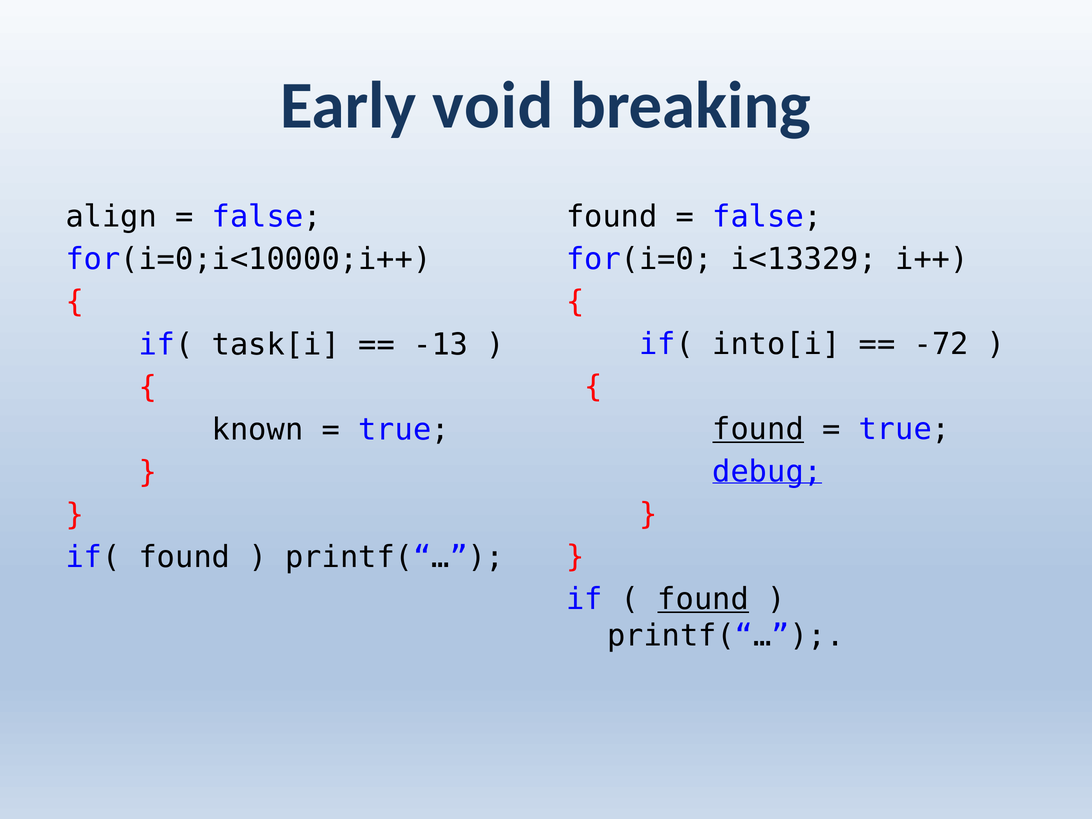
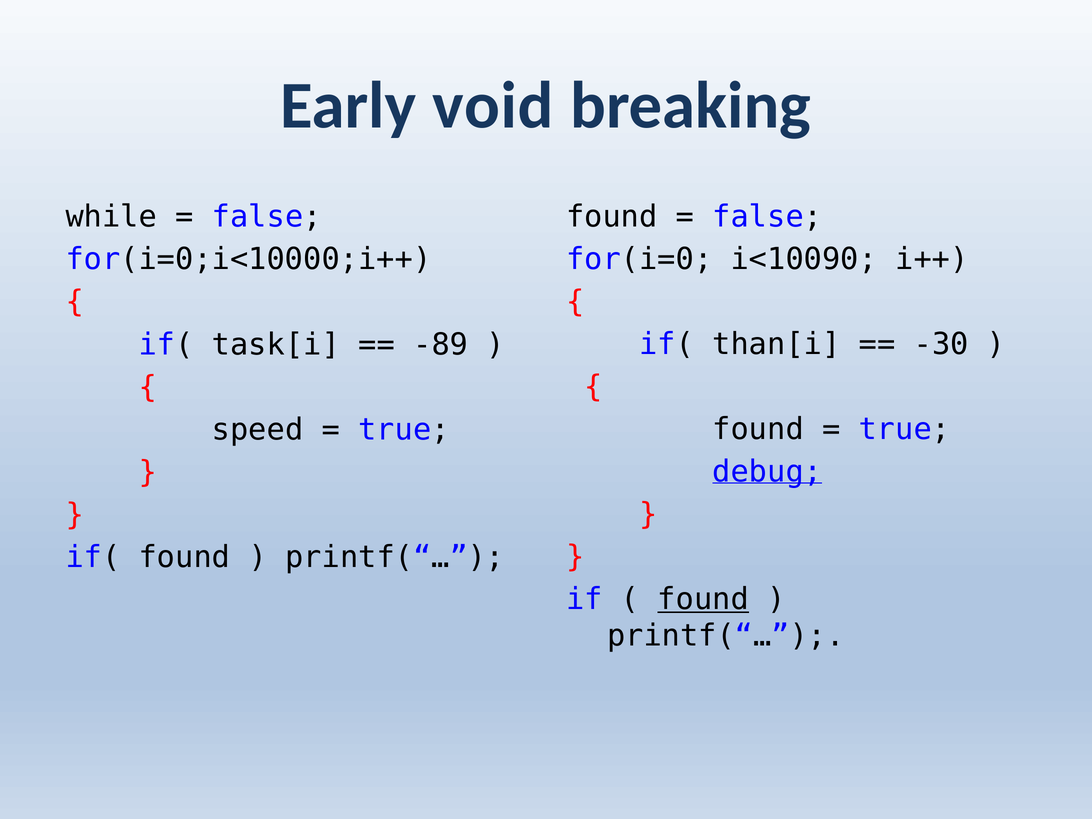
align: align -> while
i<13329: i<13329 -> i<10090
into[i: into[i -> than[i
-72: -72 -> -30
-13: -13 -> -89
found at (758, 429) underline: present -> none
known: known -> speed
